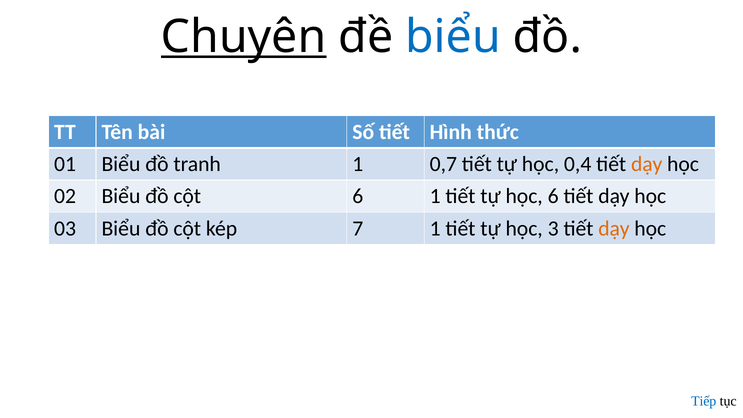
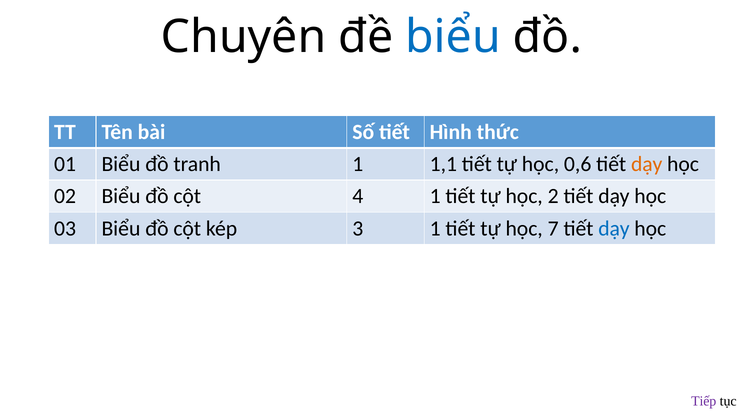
Chuyên underline: present -> none
0,7: 0,7 -> 1,1
0,4: 0,4 -> 0,6
cột 6: 6 -> 4
học 6: 6 -> 2
7: 7 -> 3
3: 3 -> 7
dạy at (614, 228) colour: orange -> blue
Tiếp colour: blue -> purple
